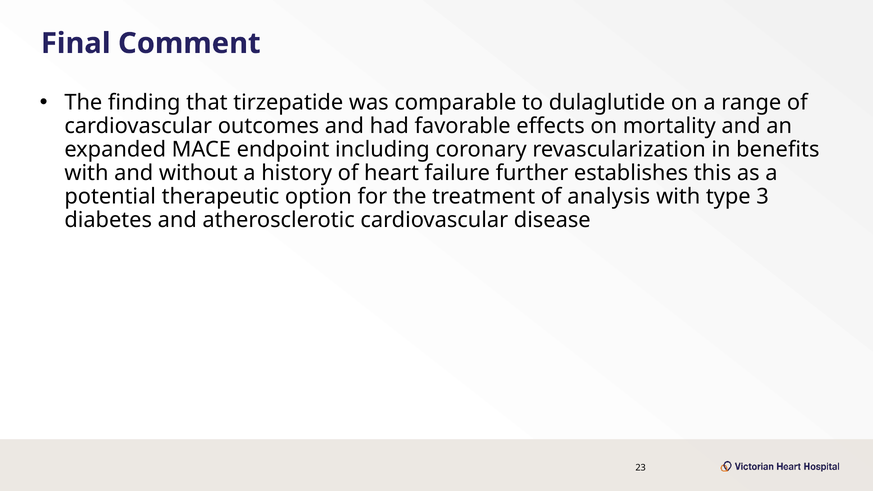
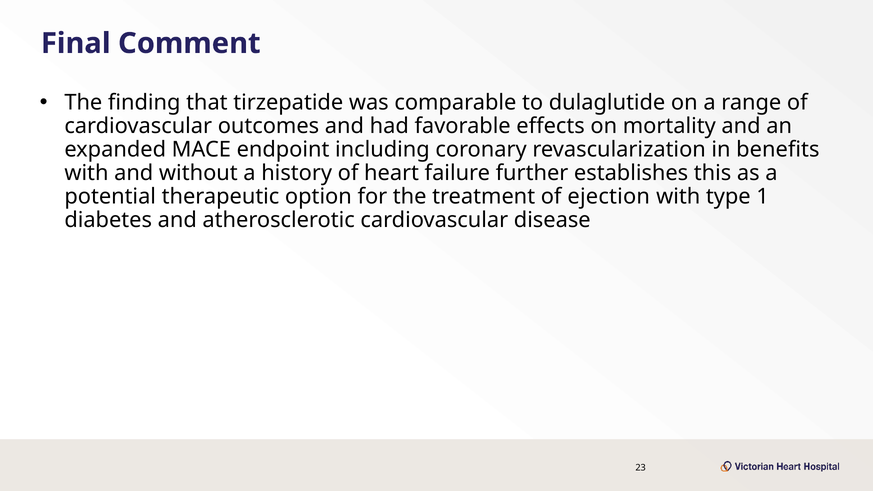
analysis: analysis -> ejection
3: 3 -> 1
